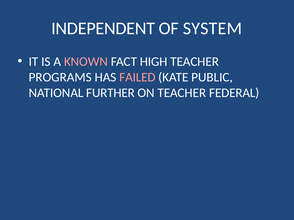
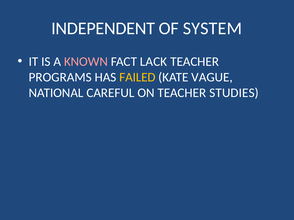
HIGH: HIGH -> LACK
FAILED colour: pink -> yellow
PUBLIC: PUBLIC -> VAGUE
FURTHER: FURTHER -> CAREFUL
FEDERAL: FEDERAL -> STUDIES
